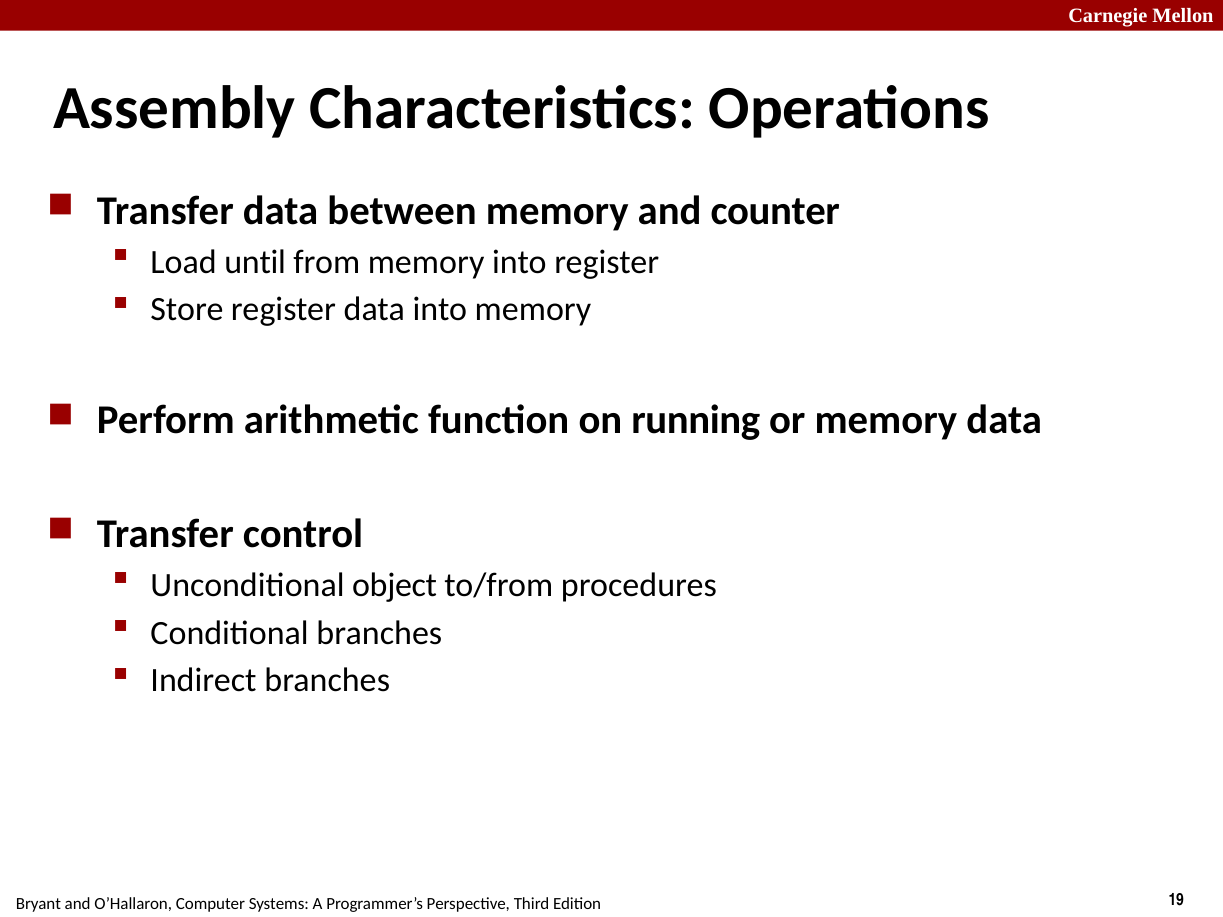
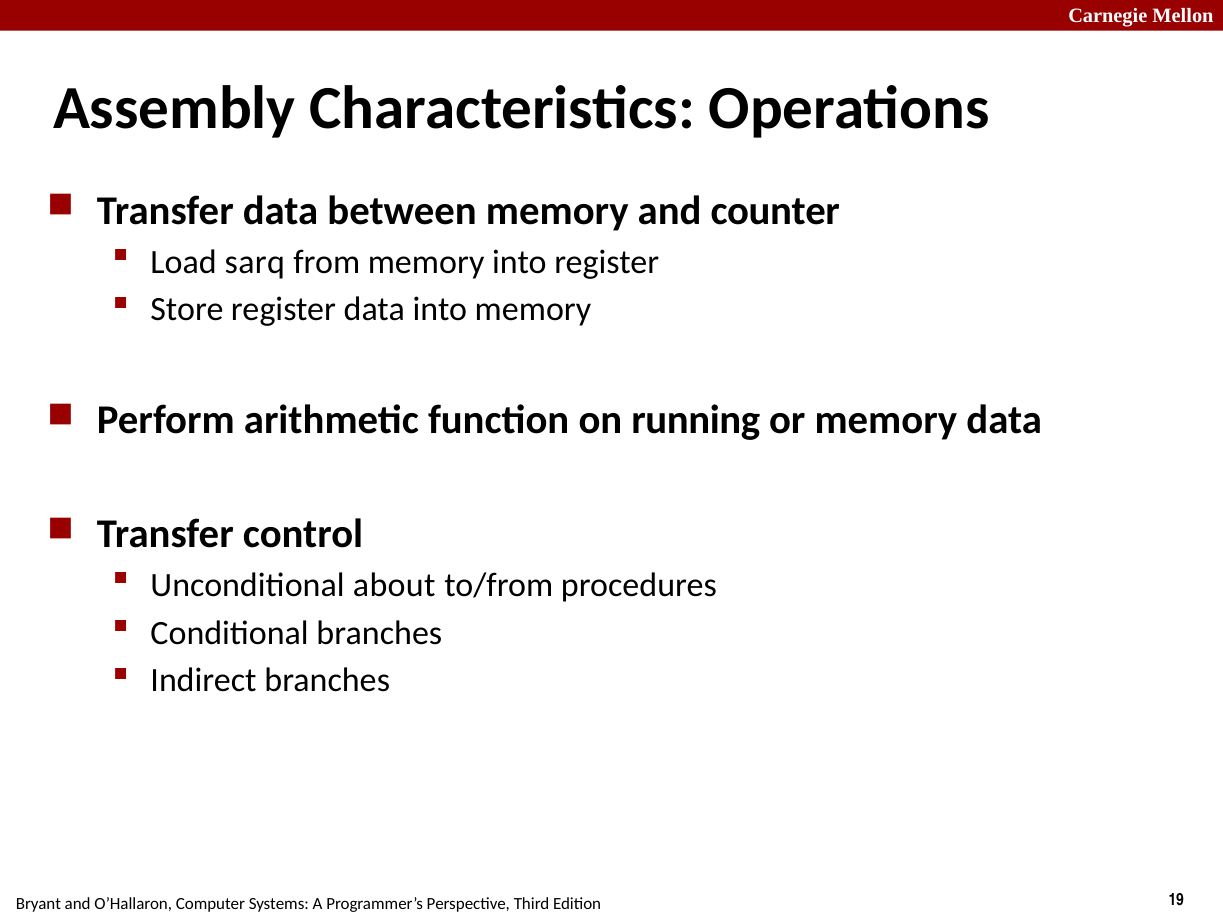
until: until -> sarq
object: object -> about
